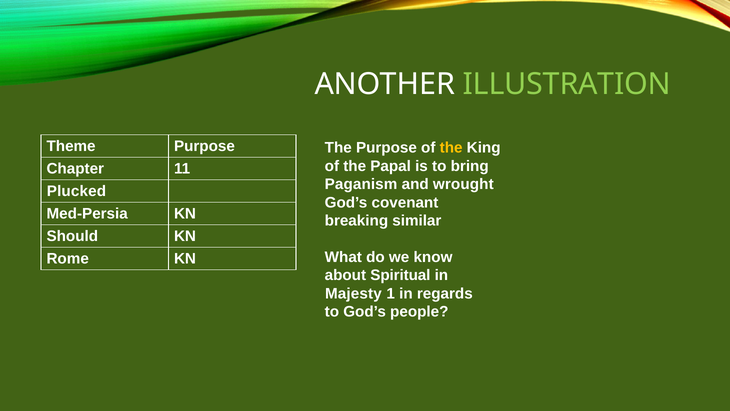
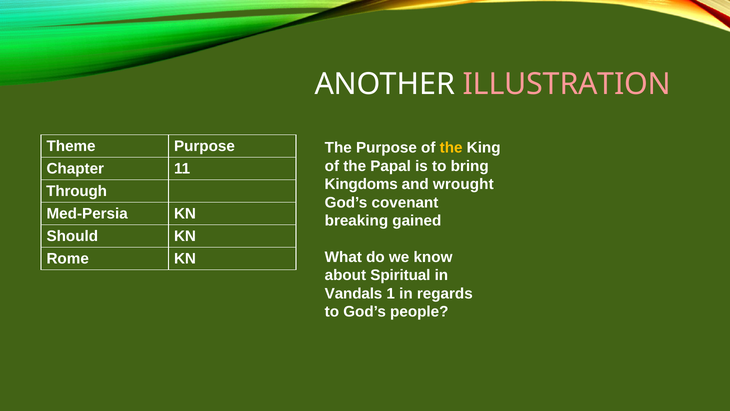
ILLUSTRATION colour: light green -> pink
Paganism: Paganism -> Kingdoms
Plucked: Plucked -> Through
similar: similar -> gained
Majesty: Majesty -> Vandals
